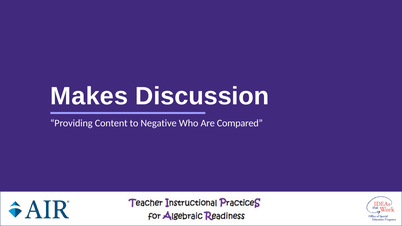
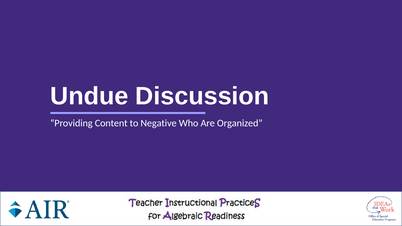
Makes: Makes -> Undue
Compared: Compared -> Organized
